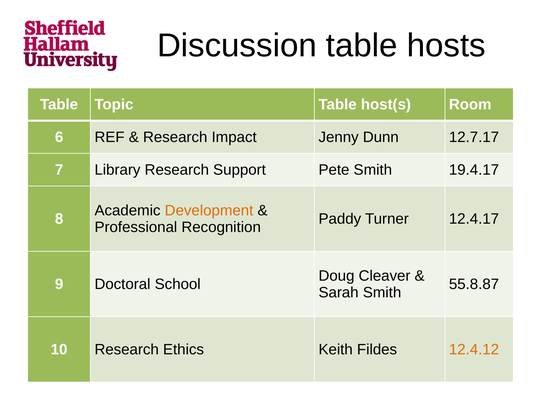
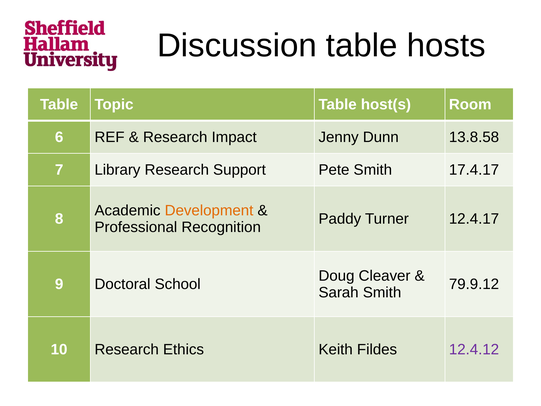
12.7.17: 12.7.17 -> 13.8.58
19.4.17: 19.4.17 -> 17.4.17
55.8.87: 55.8.87 -> 79.9.12
12.4.12 colour: orange -> purple
